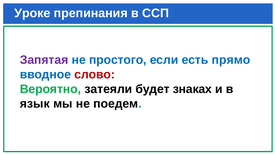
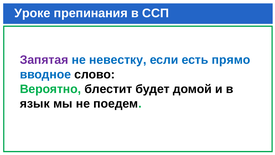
простого: простого -> невестку
слово colour: red -> black
затеяли: затеяли -> блестит
знаках: знаках -> домой
